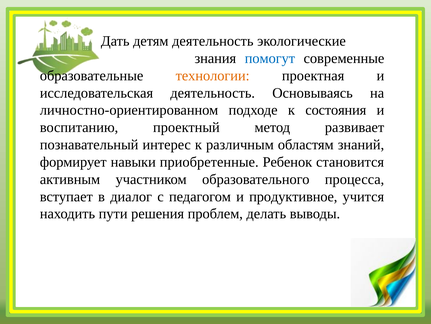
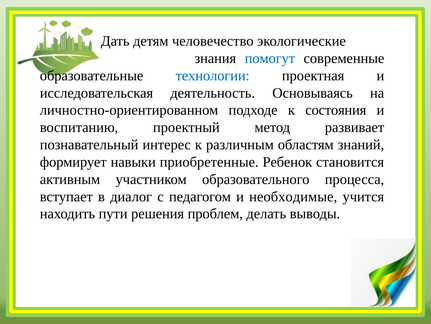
детям деятельность: деятельность -> человечество
технологии colour: orange -> blue
продуктивное: продуктивное -> необходимые
